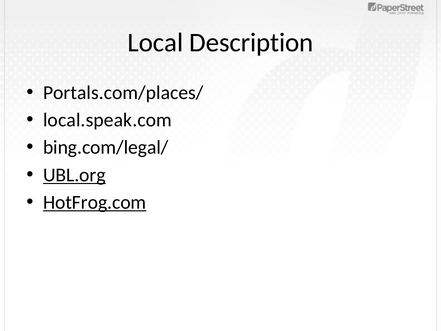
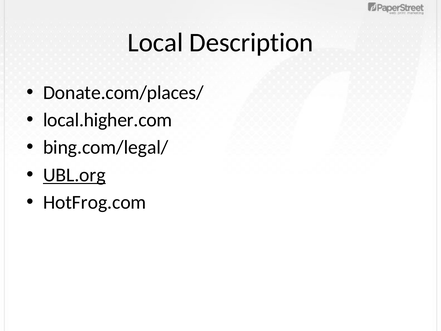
Portals.com/places/: Portals.com/places/ -> Donate.com/places/
local.speak.com: local.speak.com -> local.higher.com
HotFrog.com underline: present -> none
